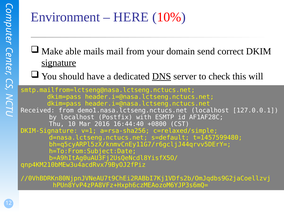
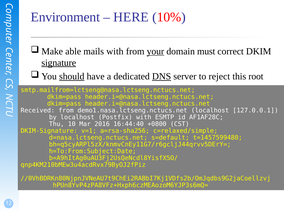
mails mail: mail -> with
your underline: none -> present
send: send -> must
should underline: none -> present
check: check -> reject
will: will -> root
